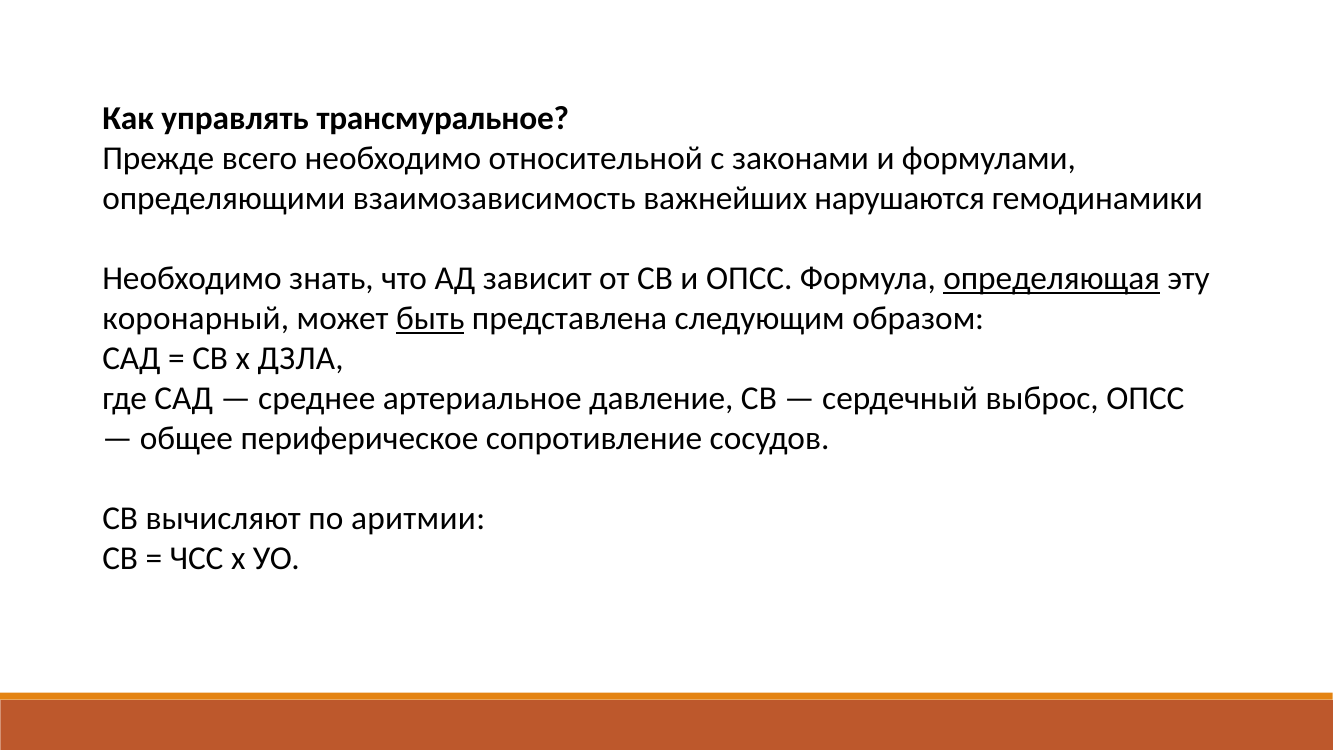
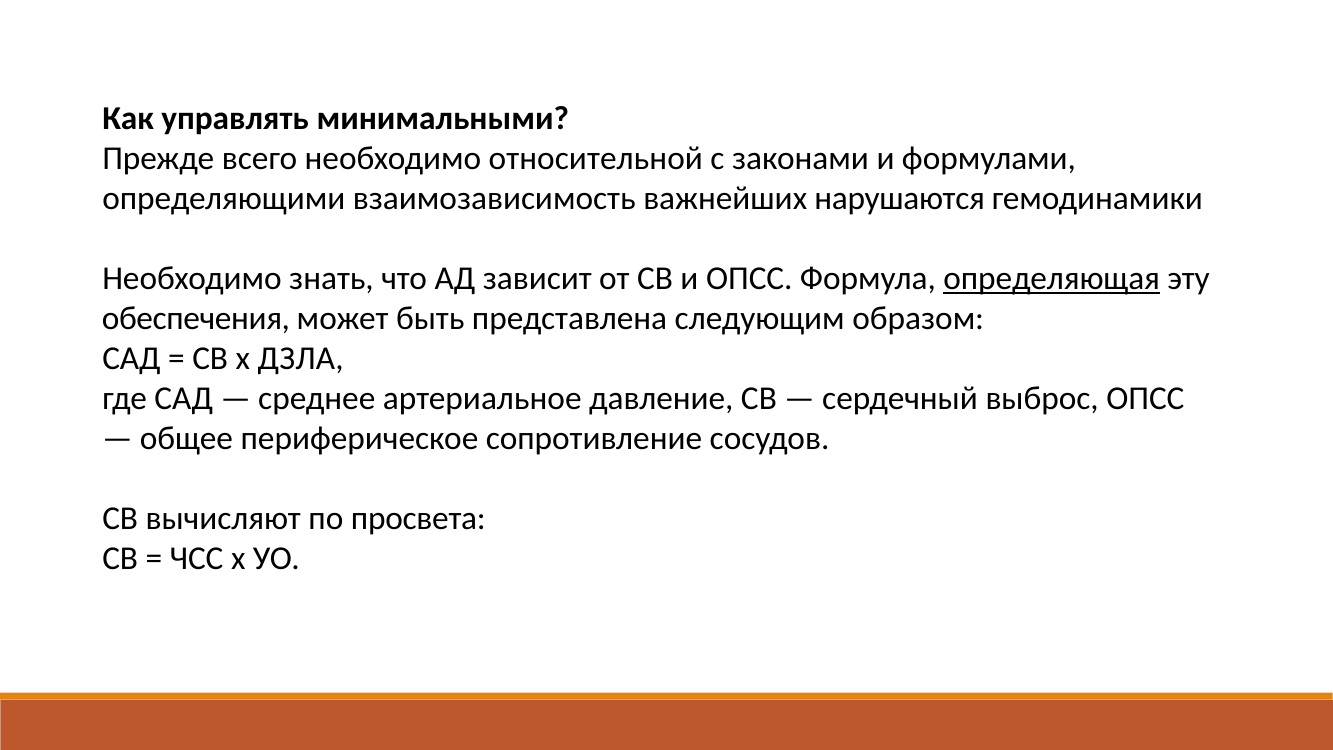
трансмуральное: трансмуральное -> минимальными
коронарный: коронарный -> обеспечения
быть underline: present -> none
аритмии: аритмии -> просвета
